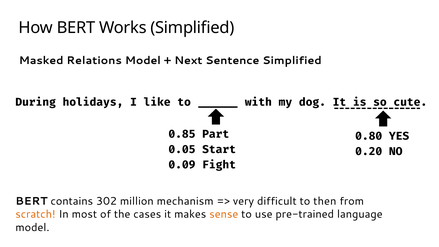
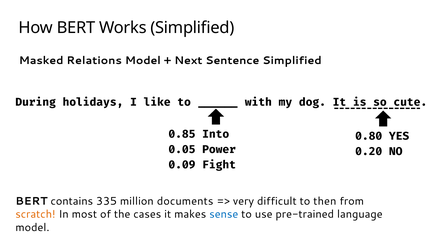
Part: Part -> Into
Start: Start -> Power
302: 302 -> 335
mechanism: mechanism -> documents
sense colour: orange -> blue
